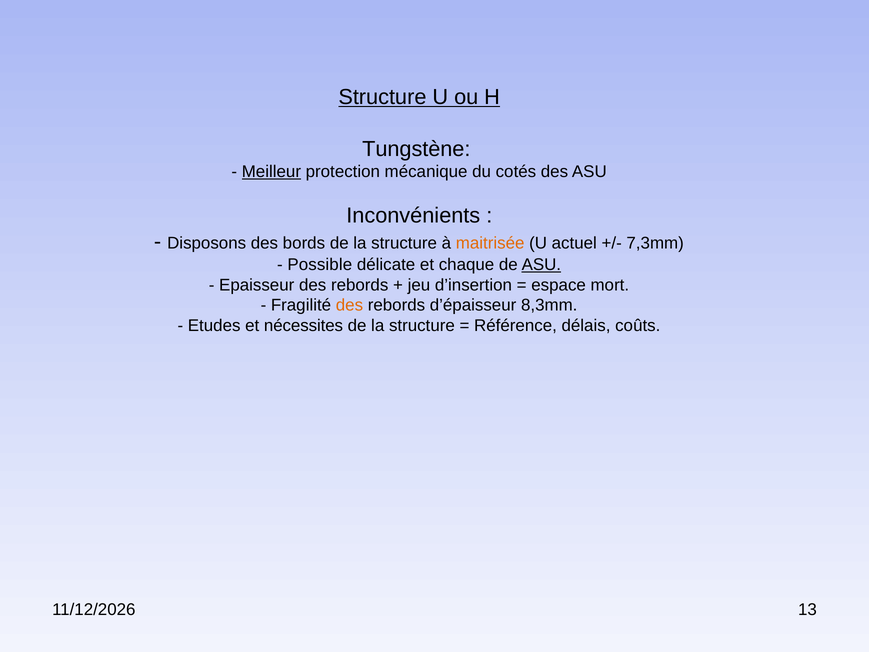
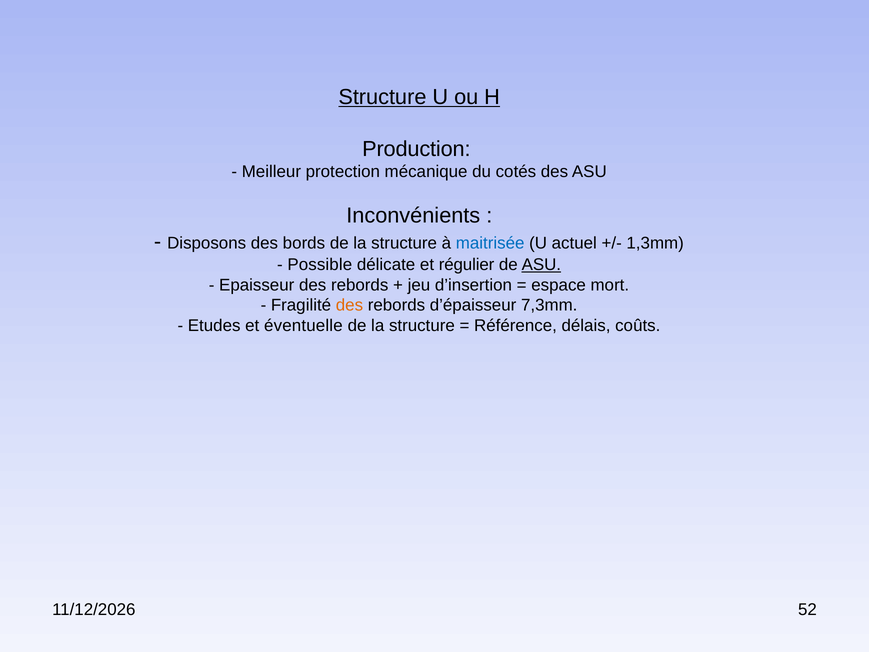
Tungstène: Tungstène -> Production
Meilleur underline: present -> none
maitrisée colour: orange -> blue
7,3mm: 7,3mm -> 1,3mm
chaque: chaque -> régulier
8,3mm: 8,3mm -> 7,3mm
nécessites: nécessites -> éventuelle
13: 13 -> 52
